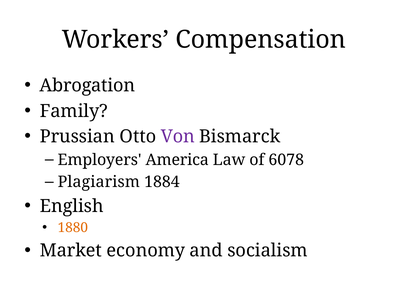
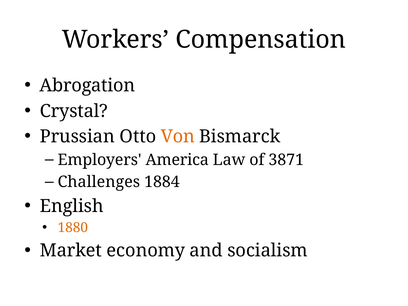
Family: Family -> Crystal
Von colour: purple -> orange
6078: 6078 -> 3871
Plagiarism: Plagiarism -> Challenges
